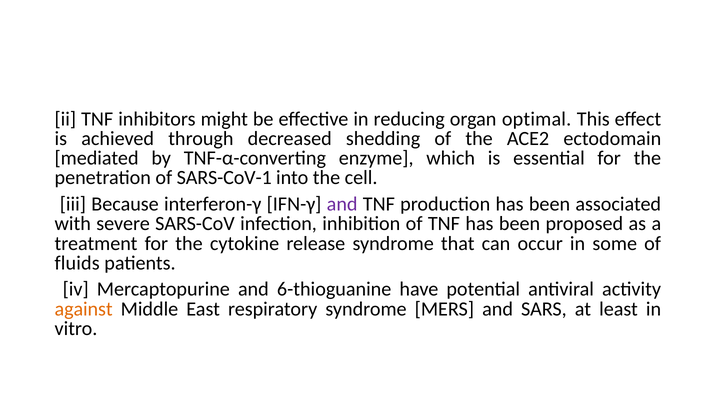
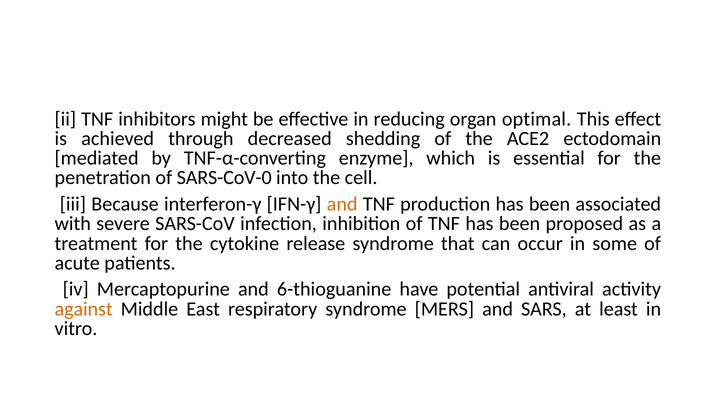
SARS-CoV-1: SARS-CoV-1 -> SARS-CoV-0
and at (342, 204) colour: purple -> orange
fluids: fluids -> acute
